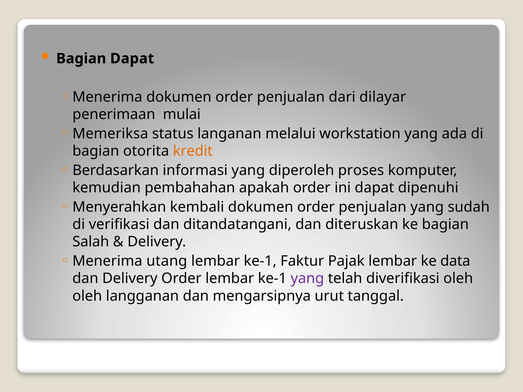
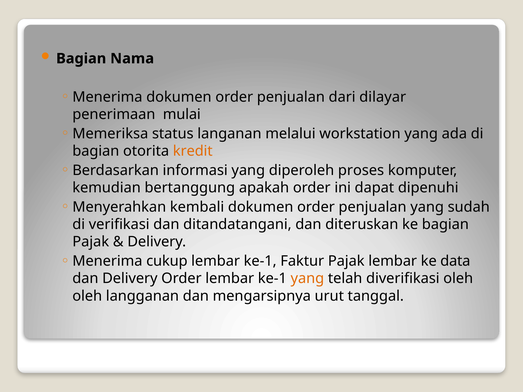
Bagian Dapat: Dapat -> Nama
pembahahan: pembahahan -> bertanggung
Salah at (91, 242): Salah -> Pajak
utang: utang -> cukup
yang at (307, 279) colour: purple -> orange
